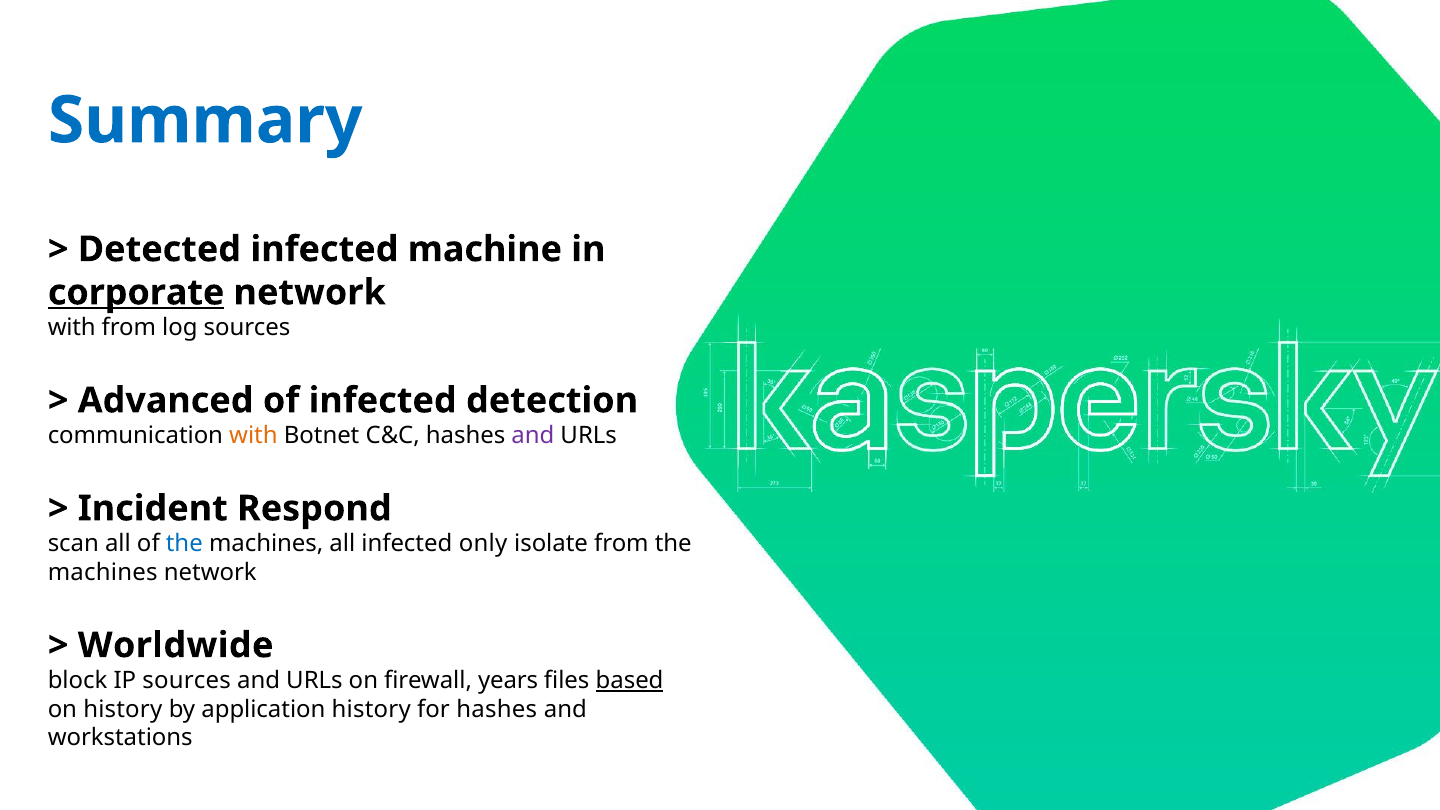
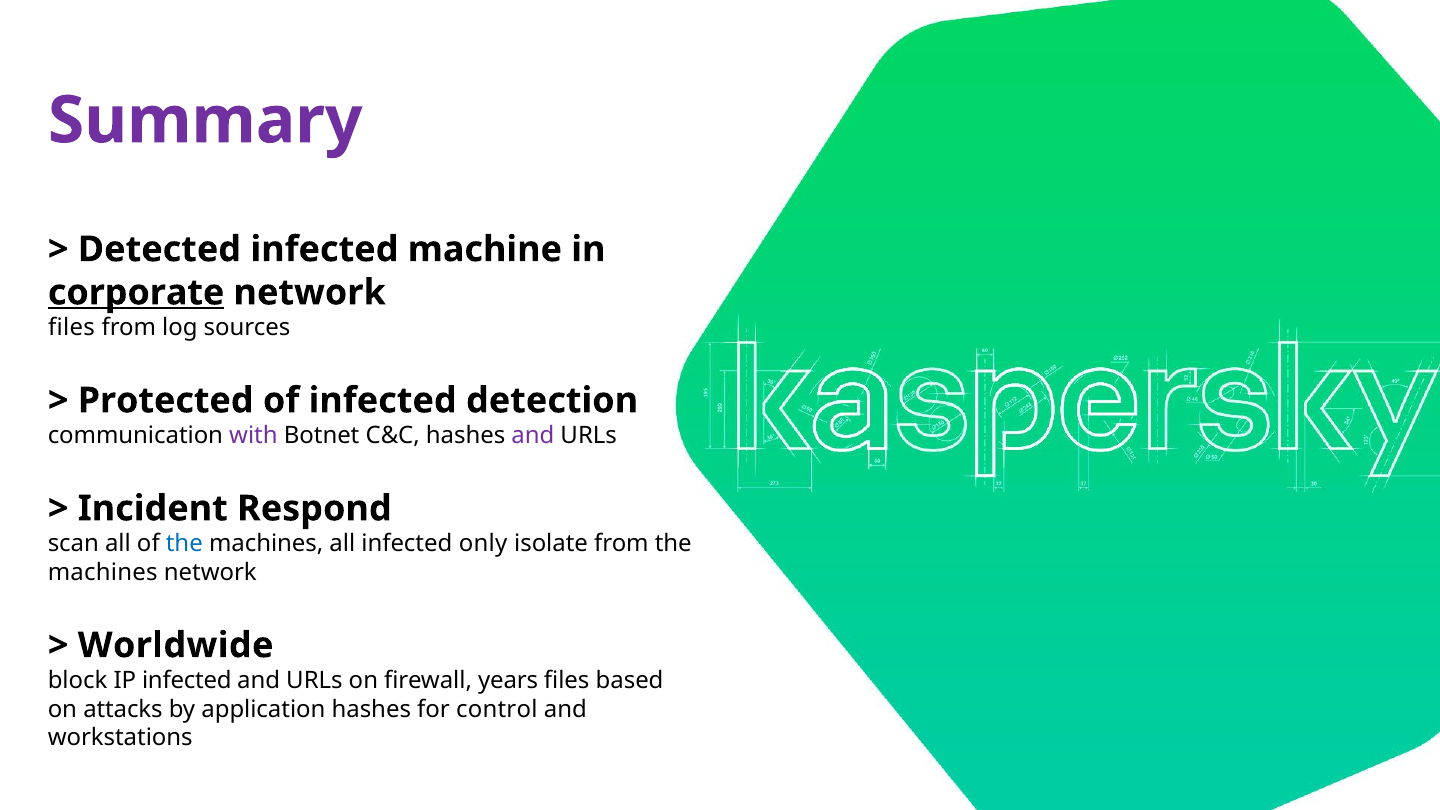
Summary colour: blue -> purple
with at (72, 328): with -> files
Advanced: Advanced -> Protected
with at (253, 436) colour: orange -> purple
IP sources: sources -> infected
based underline: present -> none
on history: history -> attacks
application history: history -> hashes
for hashes: hashes -> control
